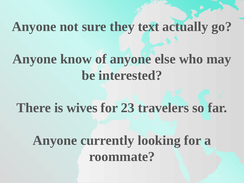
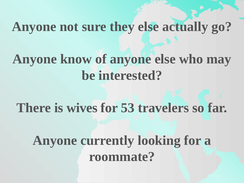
they text: text -> else
23: 23 -> 53
